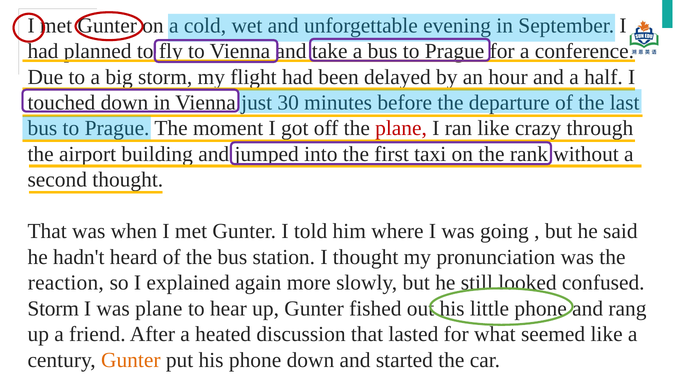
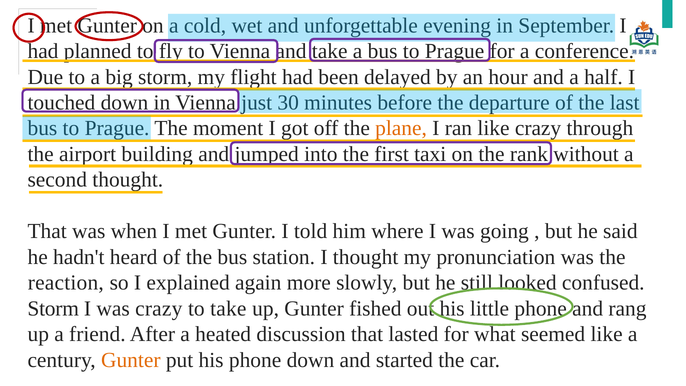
plane at (401, 128) colour: red -> orange
was plane: plane -> crazy
to hear: hear -> take
